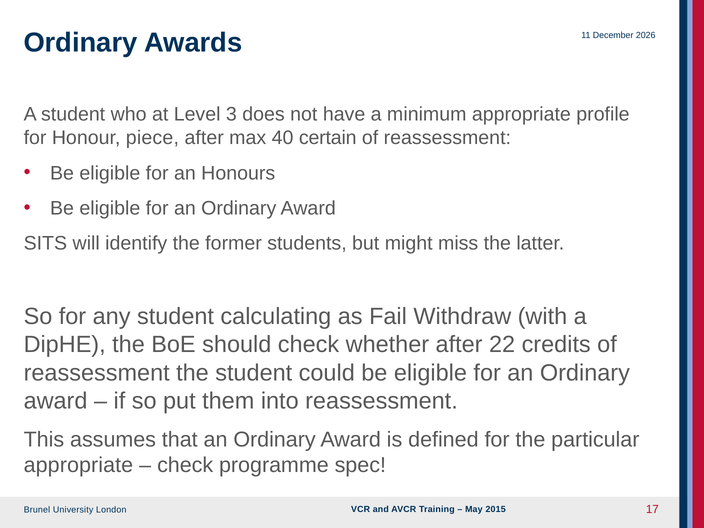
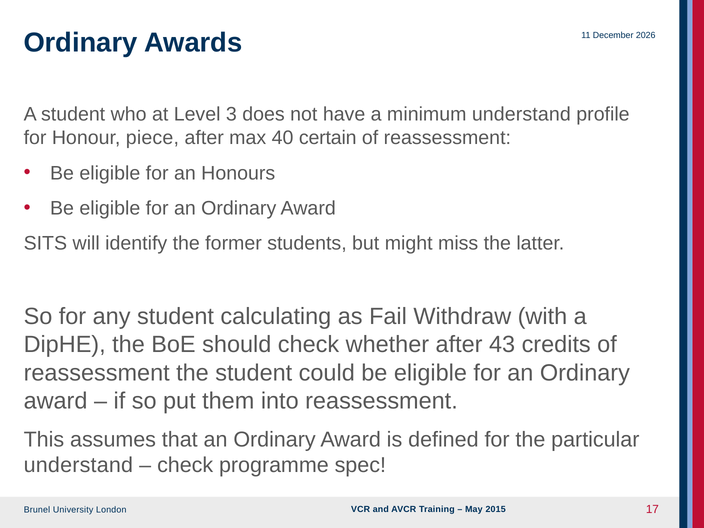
minimum appropriate: appropriate -> understand
22: 22 -> 43
appropriate at (78, 465): appropriate -> understand
